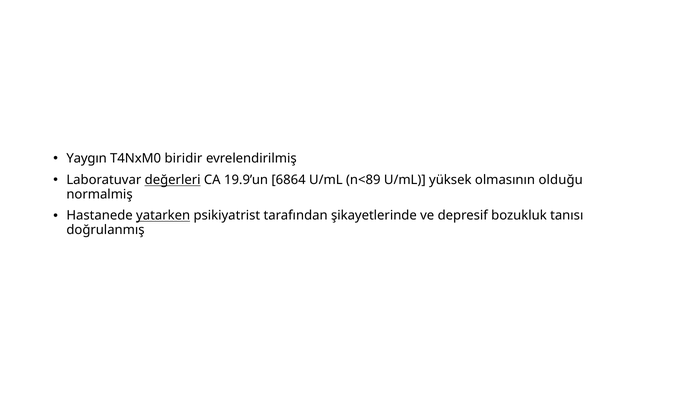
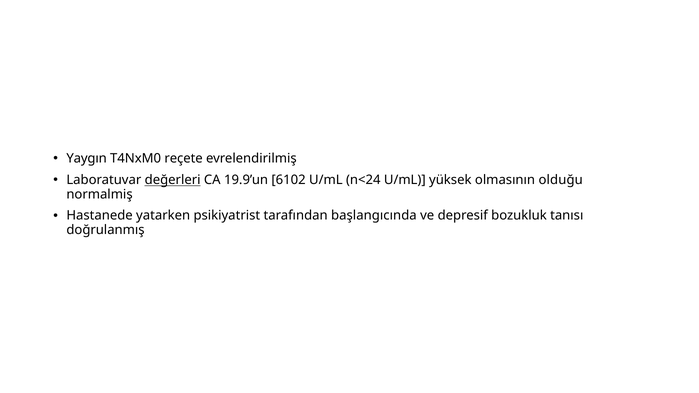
biridir: biridir -> reçete
6864: 6864 -> 6102
n<89: n<89 -> n<24
yatarken underline: present -> none
şikayetlerinde: şikayetlerinde -> başlangıcında
